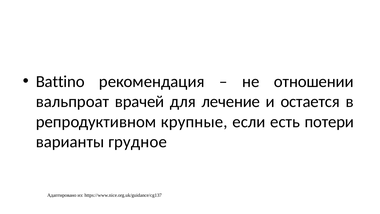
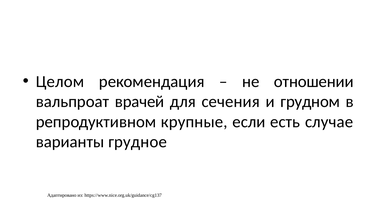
Battino: Battino -> Целом
лечение: лечение -> сечения
остается: остается -> грудном
потери: потери -> случае
